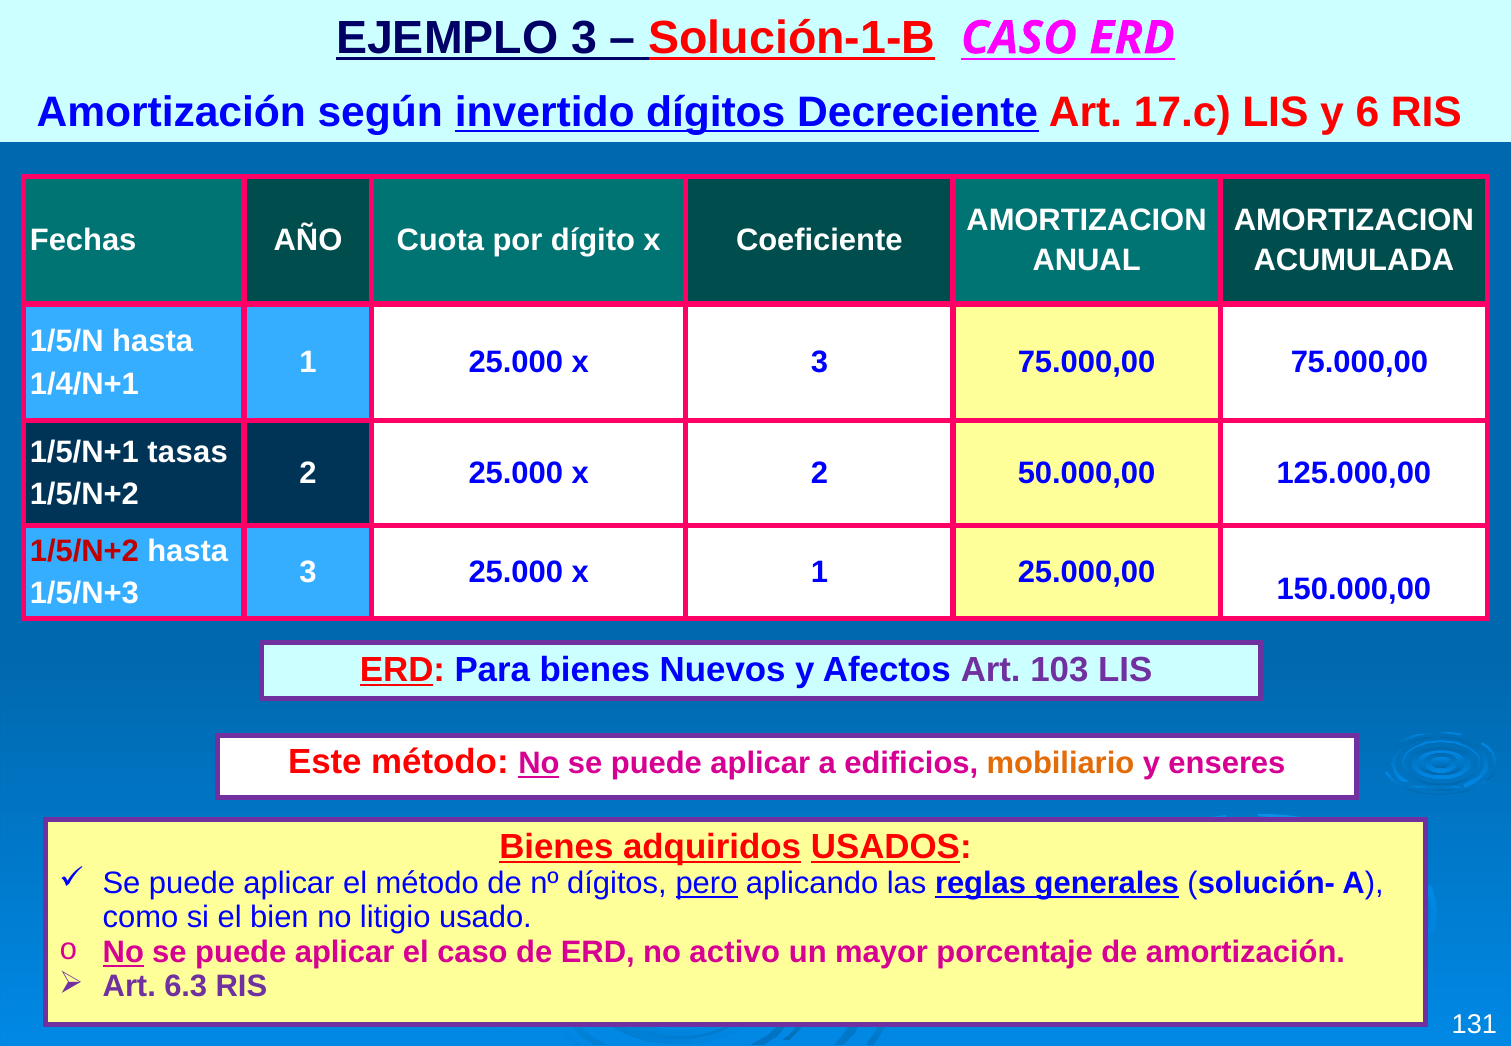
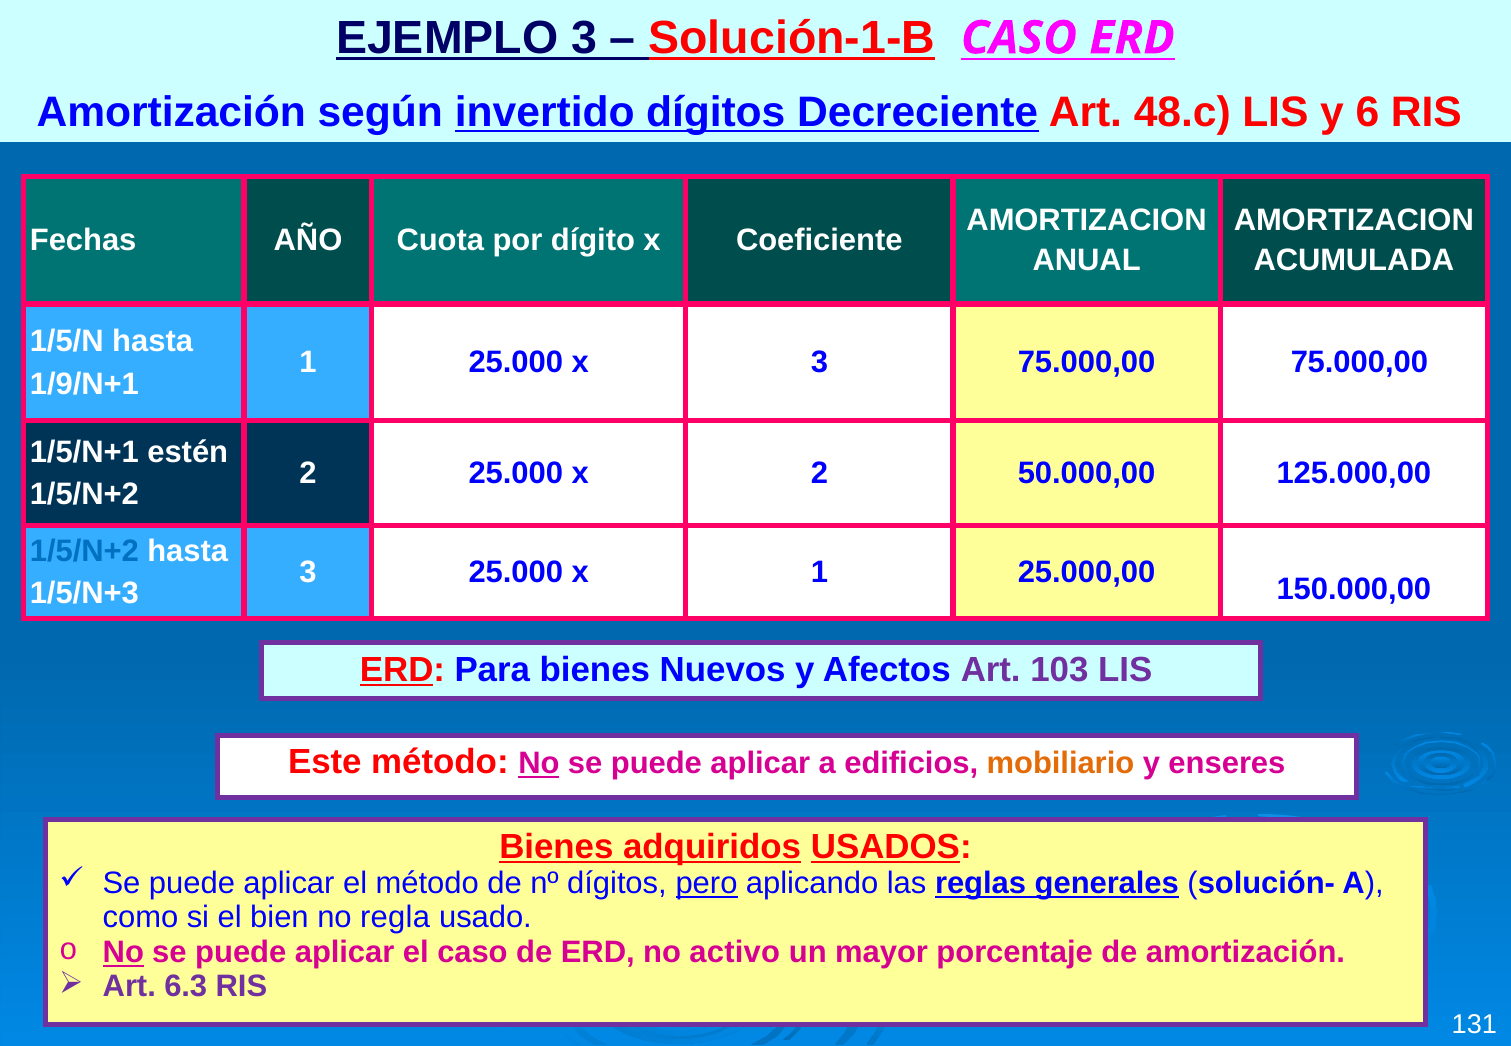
17.c: 17.c -> 48.c
1/4/N+1: 1/4/N+1 -> 1/9/N+1
tasas: tasas -> estén
1/5/N+2 at (84, 551) colour: red -> blue
litigio: litigio -> regla
